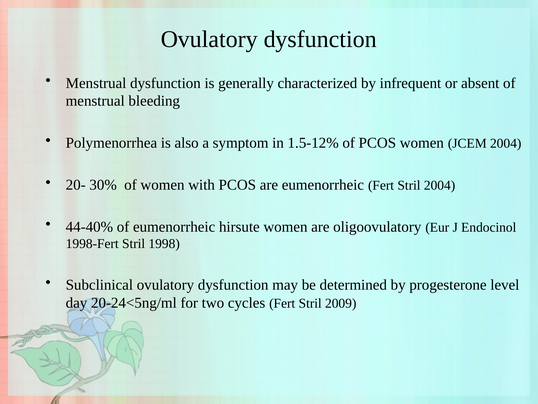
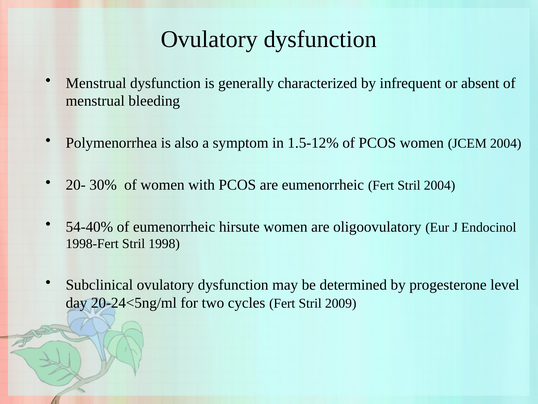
44-40%: 44-40% -> 54-40%
